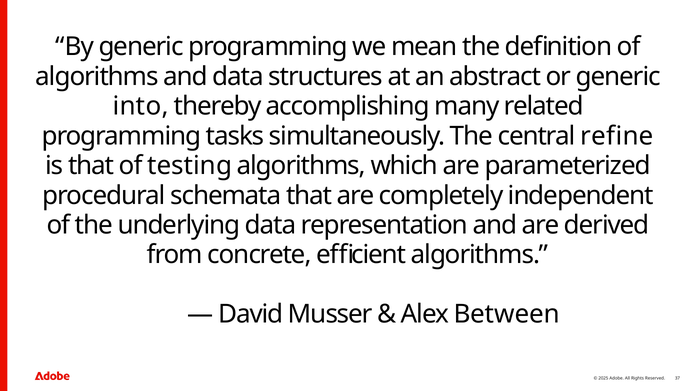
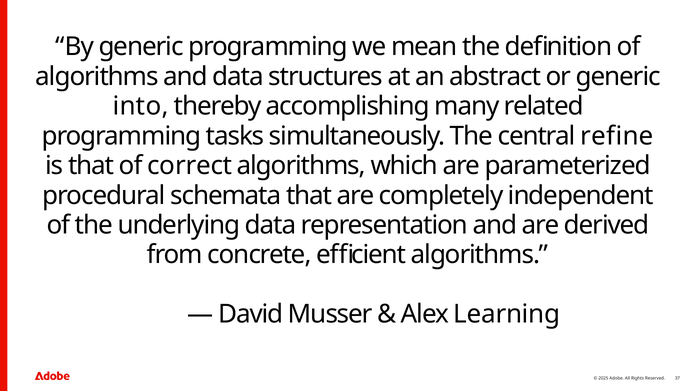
testing: testing -> correct
Between: Between -> Learning
